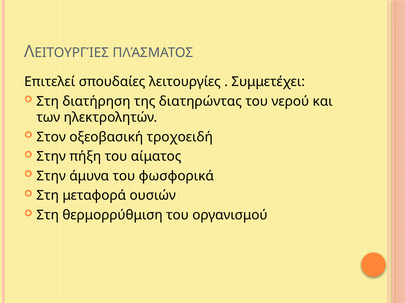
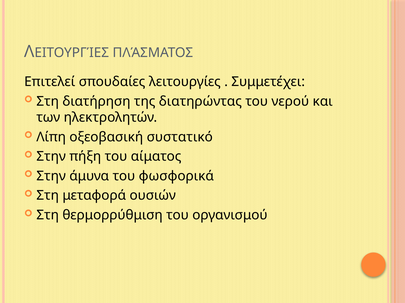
Στον: Στον -> Λίπη
τροχοειδή: τροχοειδή -> συστατικό
